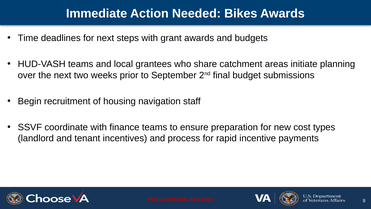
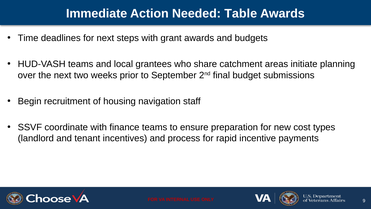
Bikes: Bikes -> Table
